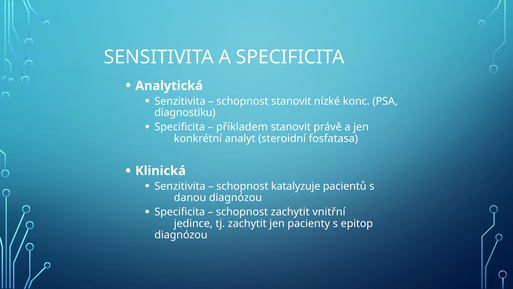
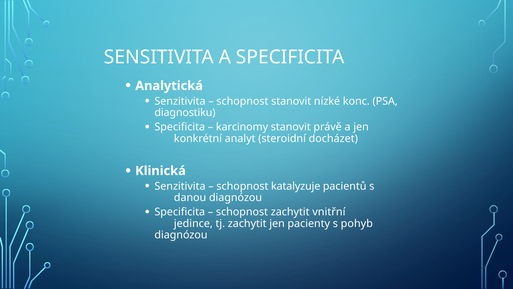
příkladem: příkladem -> karcinomy
fosfatasa: fosfatasa -> docházet
epitop: epitop -> pohyb
